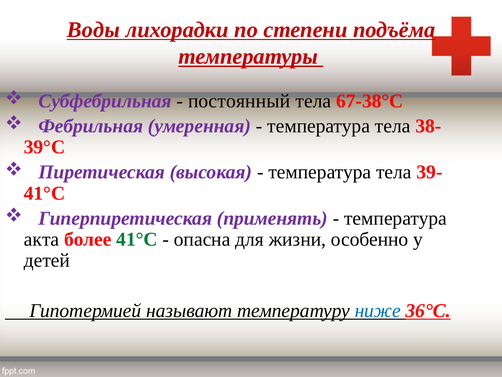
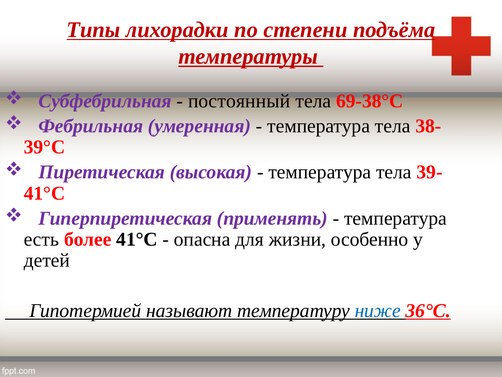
Воды: Воды -> Типы
67-38°С: 67-38°С -> 69-38°С
акта: акта -> есть
41°С at (137, 239) colour: green -> black
